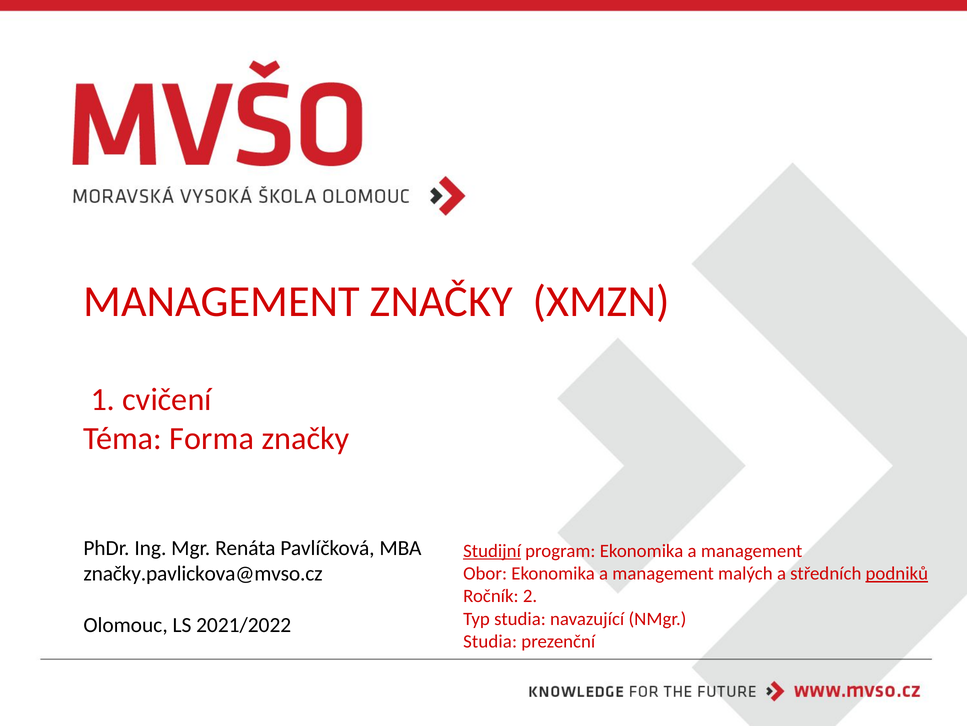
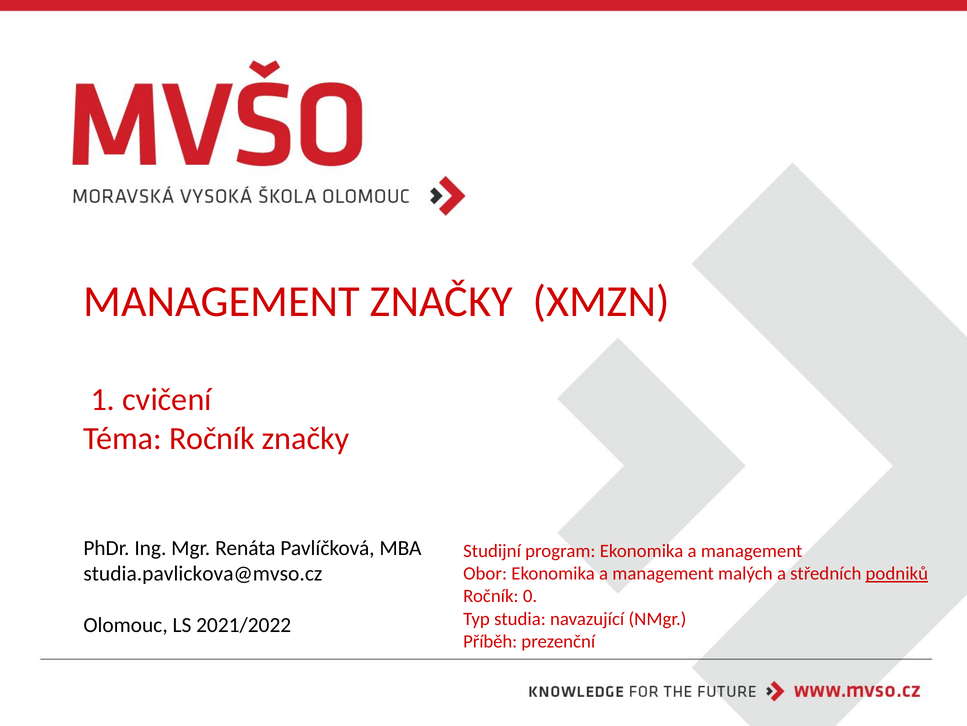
Téma Forma: Forma -> Ročník
Studijní underline: present -> none
značky.pavlickova@mvso.cz: značky.pavlickova@mvso.cz -> studia.pavlickova@mvso.cz
2: 2 -> 0
Studia at (490, 641): Studia -> Příběh
